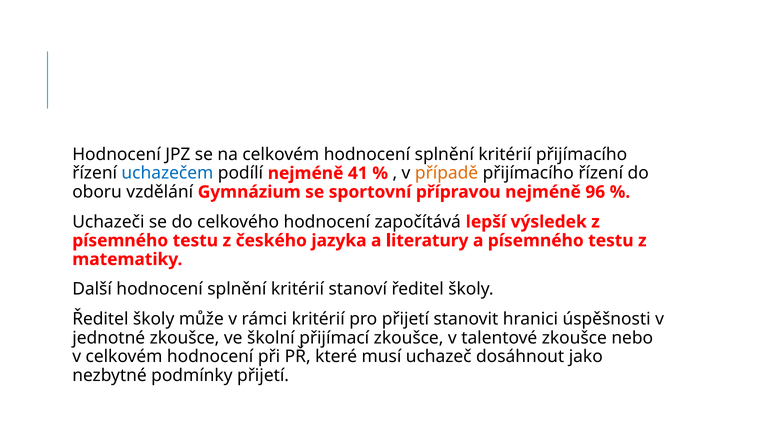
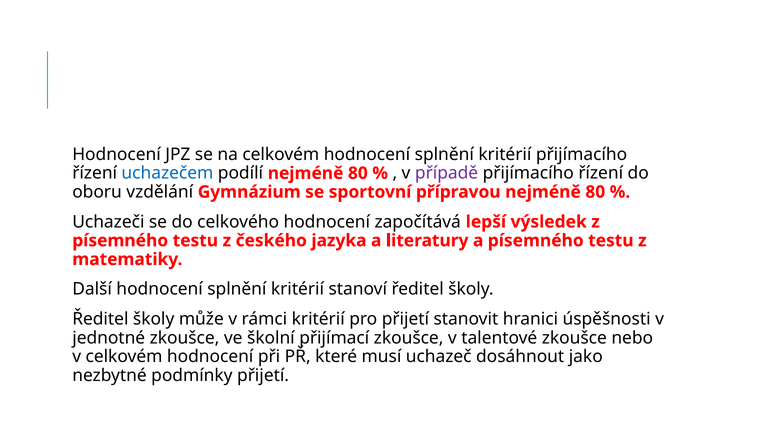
podílí nejméně 41: 41 -> 80
případě colour: orange -> purple
přípravou nejméně 96: 96 -> 80
